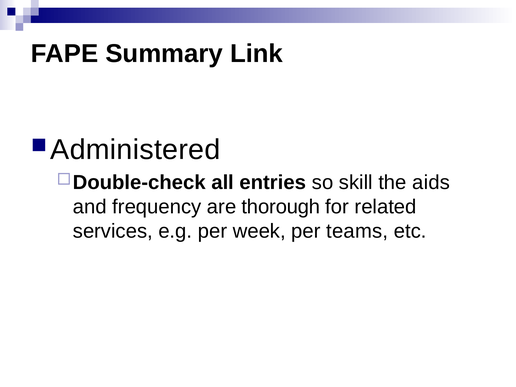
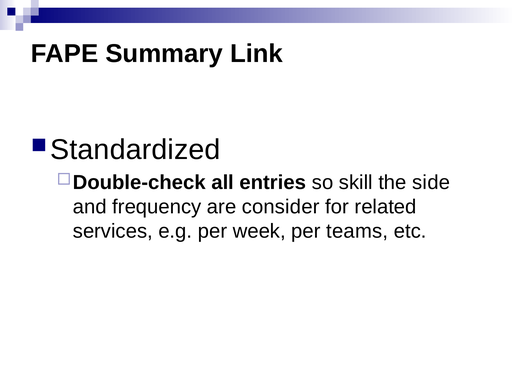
Administered: Administered -> Standardized
aids: aids -> side
thorough: thorough -> consider
